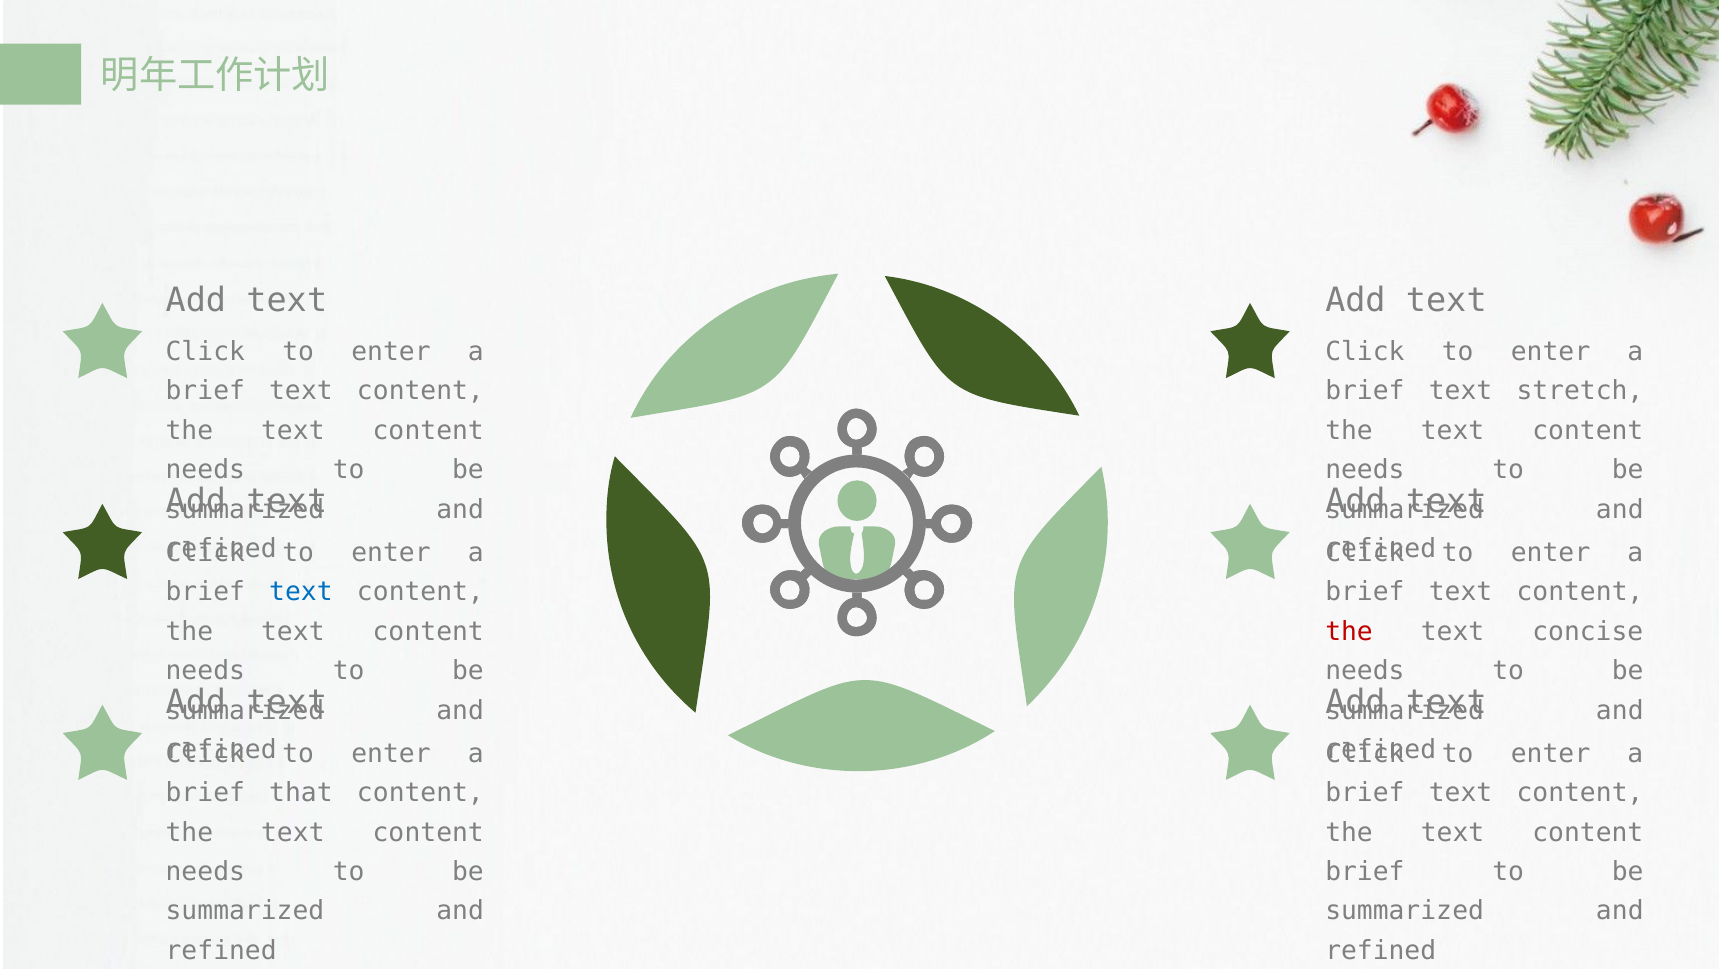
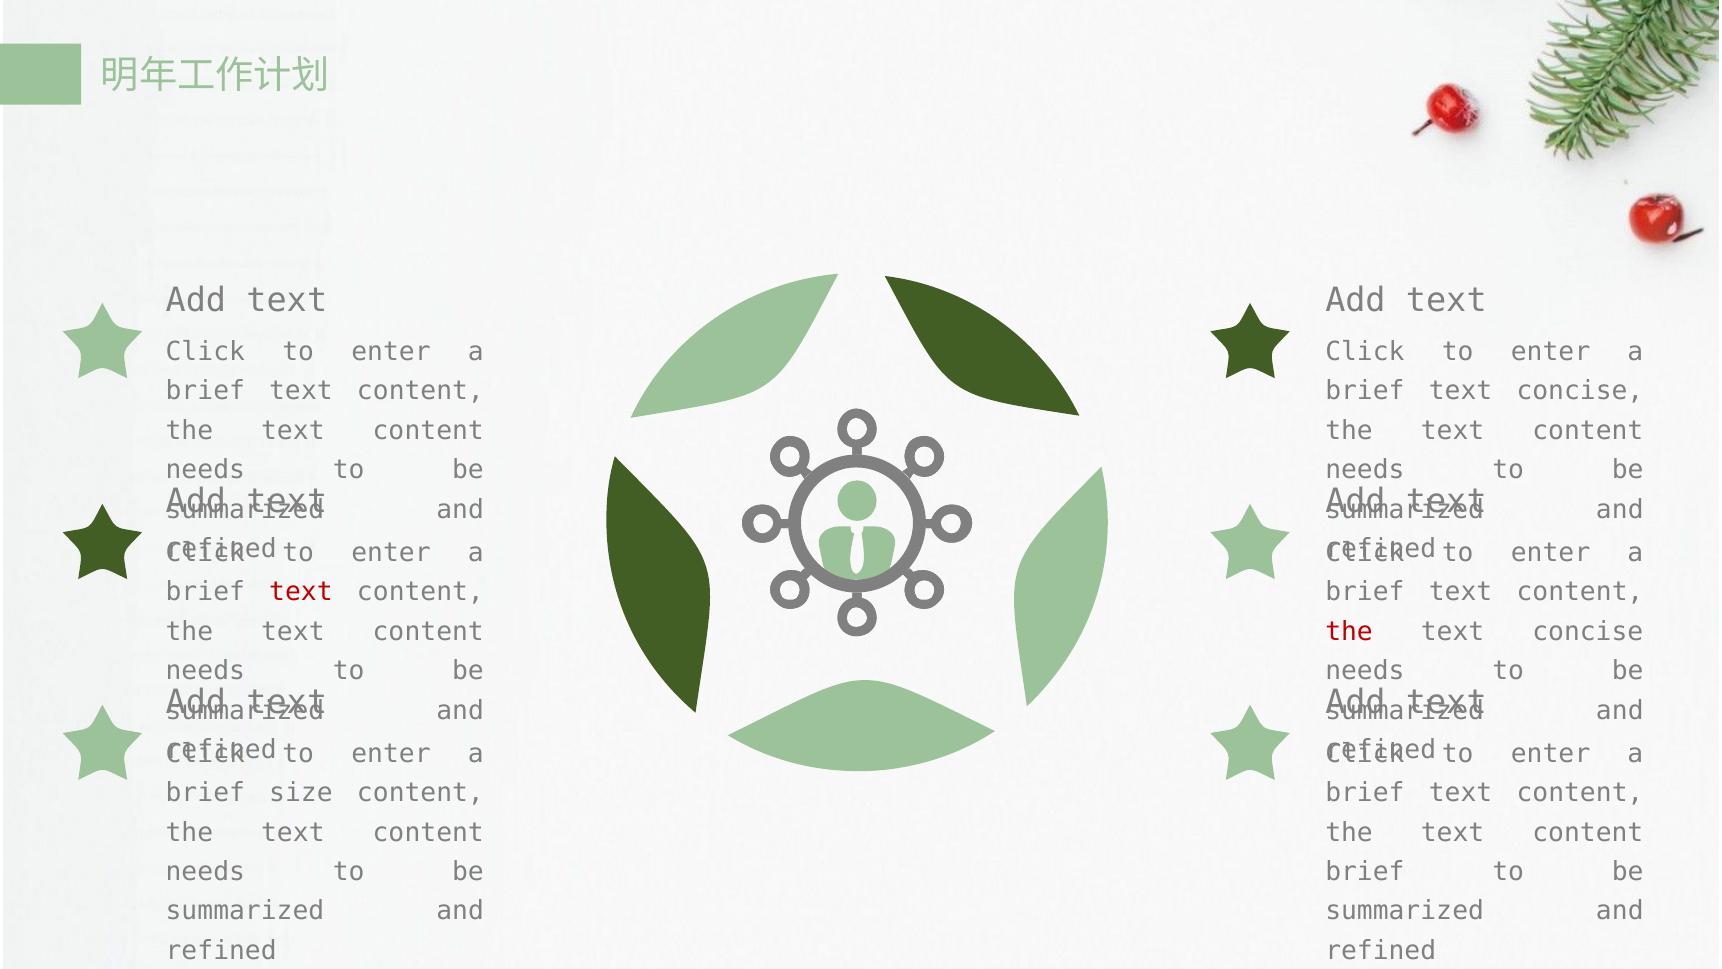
brief text stretch: stretch -> concise
text at (301, 592) colour: blue -> red
that: that -> size
